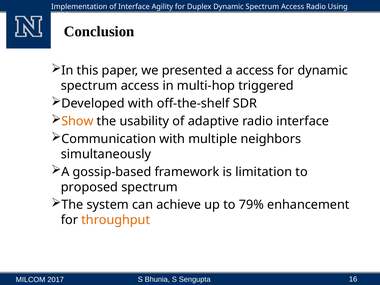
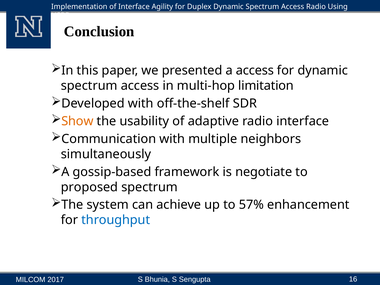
triggered: triggered -> limitation
limitation: limitation -> negotiate
79%: 79% -> 57%
throughput colour: orange -> blue
